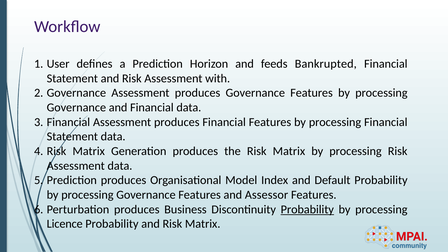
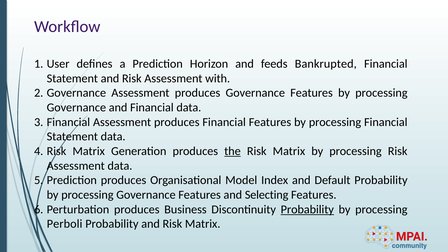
the underline: none -> present
Assessor: Assessor -> Selecting
Licence: Licence -> Perboli
